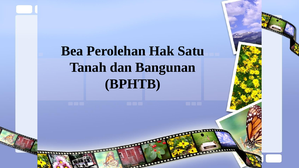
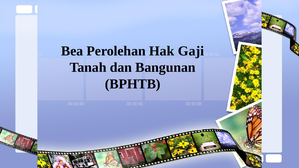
Satu: Satu -> Gaji
